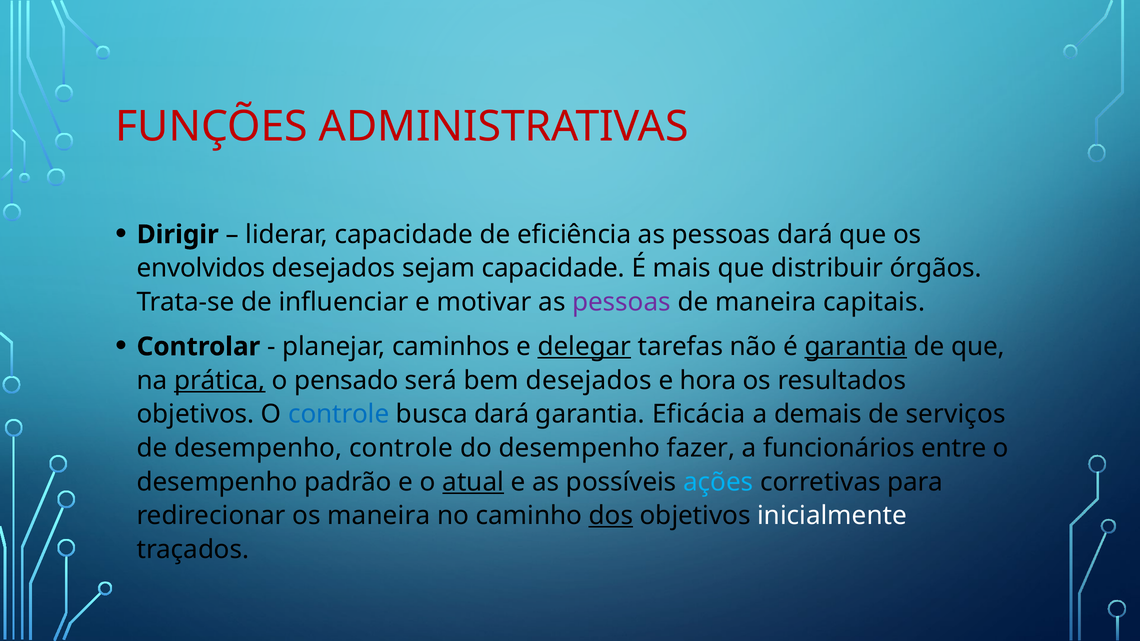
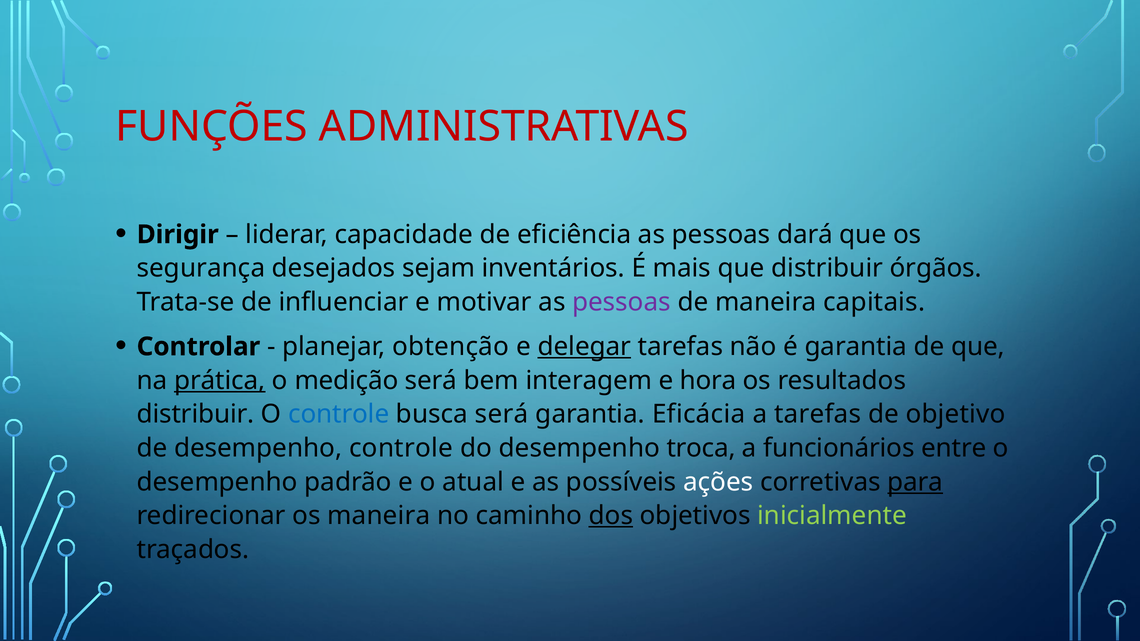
envolvidos: envolvidos -> segurança
sejam capacidade: capacidade -> inventários
caminhos: caminhos -> obtenção
garantia at (856, 347) underline: present -> none
pensado: pensado -> medição
bem desejados: desejados -> interagem
objetivos at (195, 414): objetivos -> distribuir
busca dará: dará -> será
a demais: demais -> tarefas
serviços: serviços -> objetivo
fazer: fazer -> troca
atual underline: present -> none
ações colour: light blue -> white
para underline: none -> present
inicialmente colour: white -> light green
